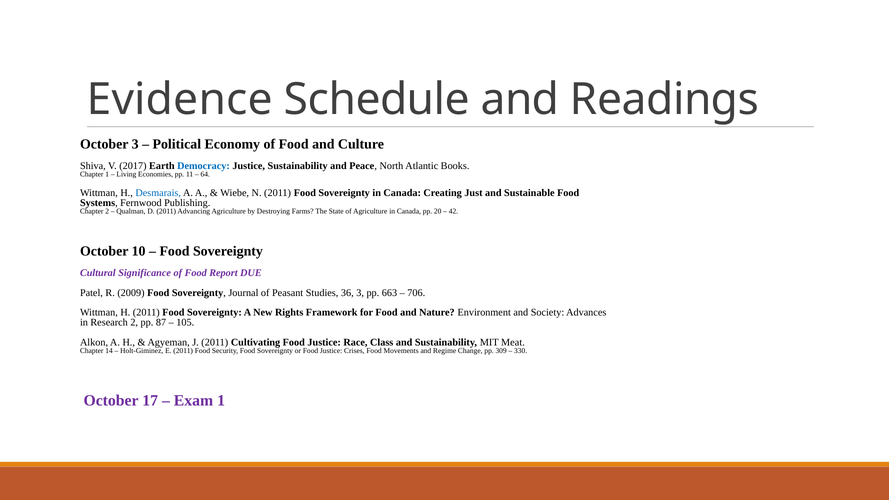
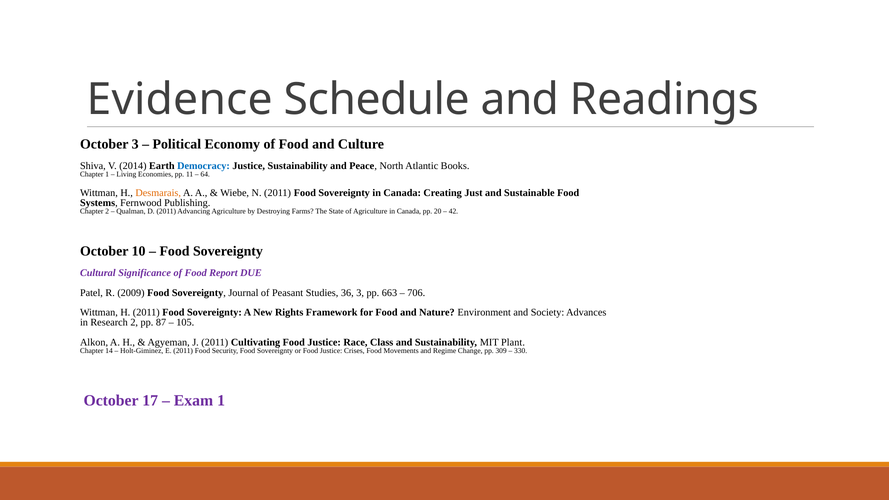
2017: 2017 -> 2014
Desmarais colour: blue -> orange
Meat: Meat -> Plant
